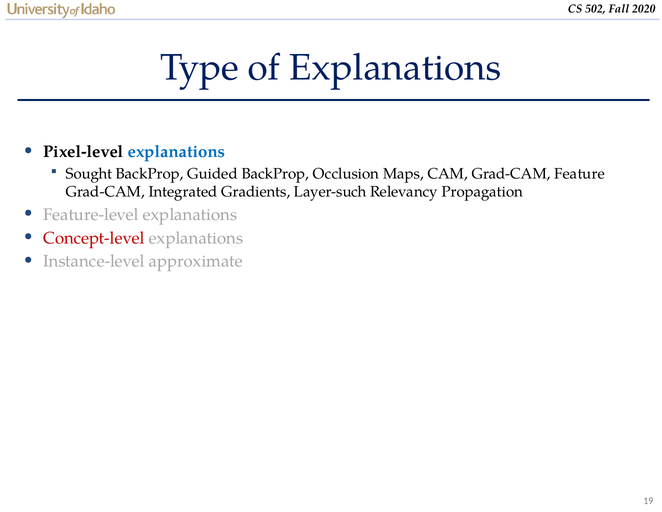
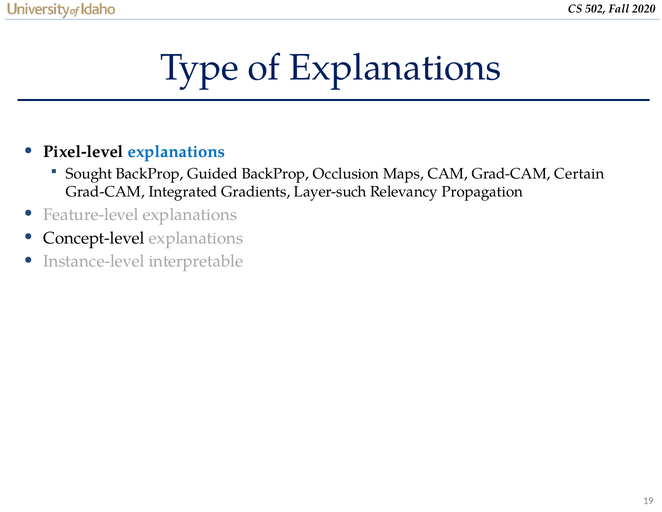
Feature: Feature -> Certain
Concept-level colour: red -> black
approximate: approximate -> interpretable
